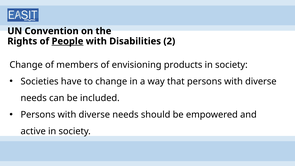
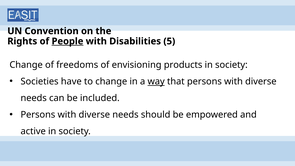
2: 2 -> 5
members: members -> freedoms
way underline: none -> present
